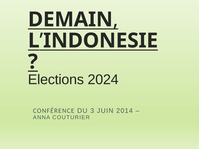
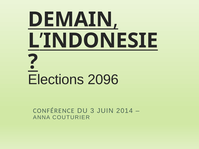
2024: 2024 -> 2096
